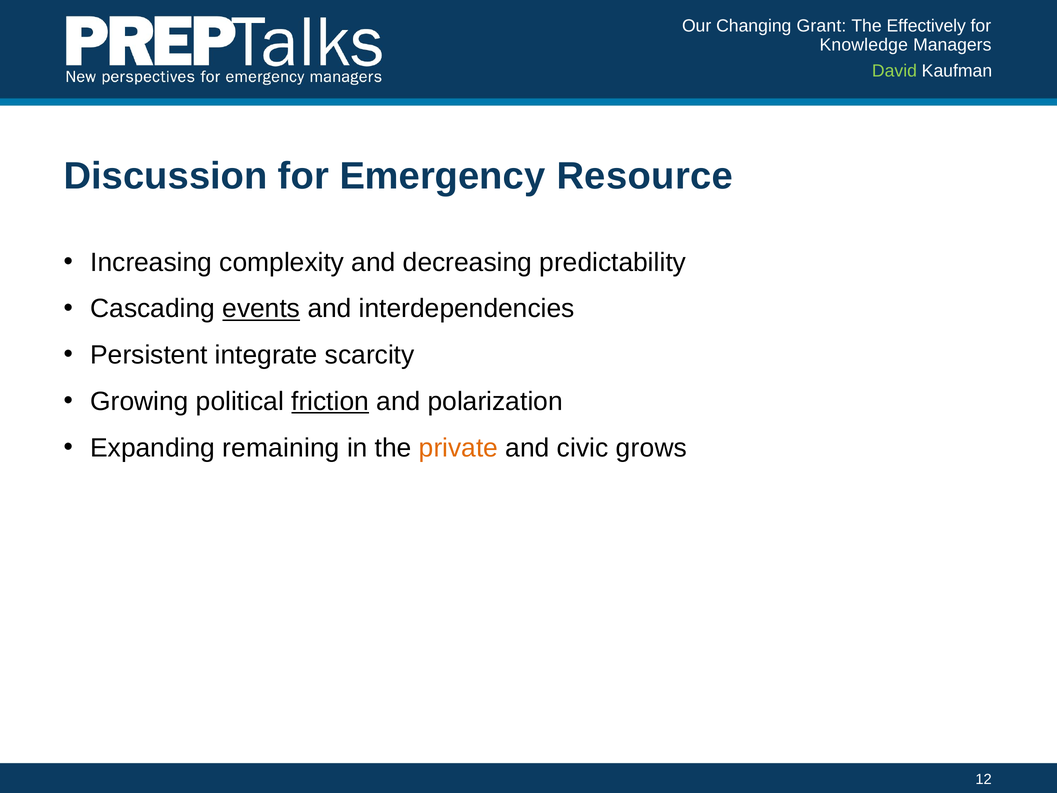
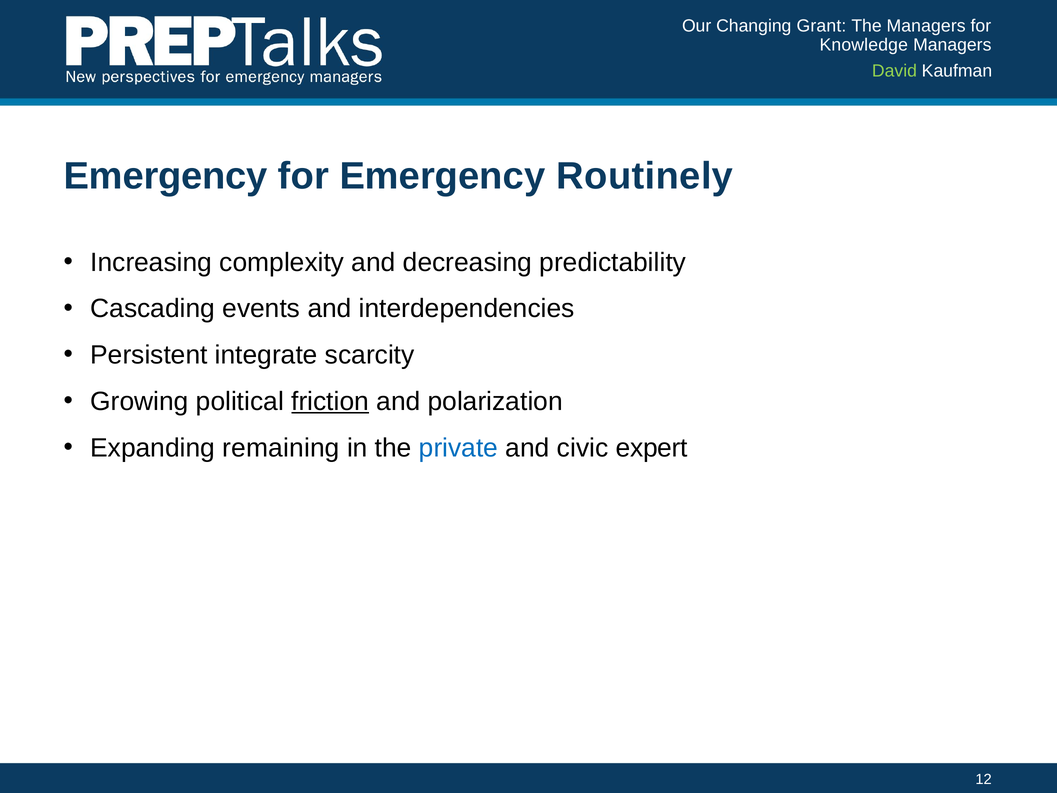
The Effectively: Effectively -> Managers
Discussion at (166, 176): Discussion -> Emergency
Resource: Resource -> Routinely
events underline: present -> none
private colour: orange -> blue
grows: grows -> expert
